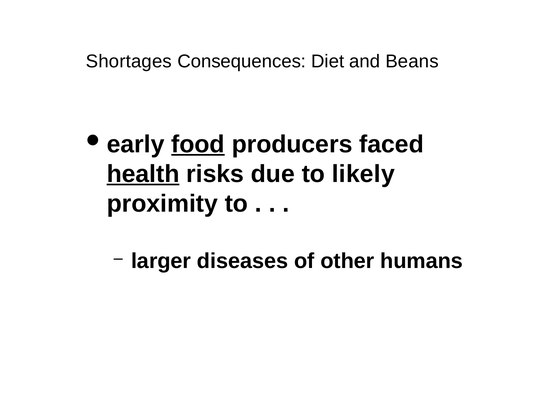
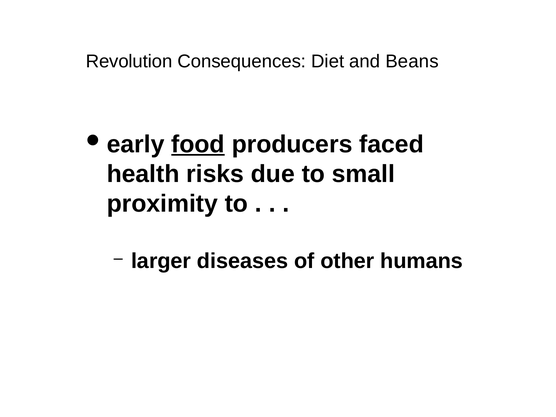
Shortages: Shortages -> Revolution
health underline: present -> none
likely: likely -> small
